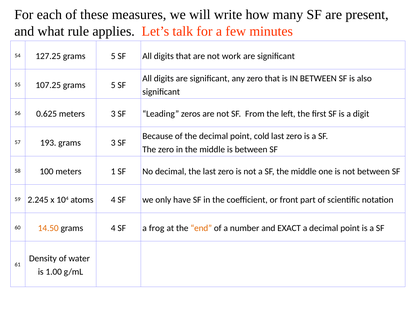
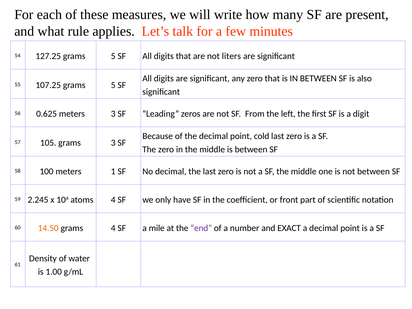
work: work -> liters
193: 193 -> 105
frog: frog -> mile
end colour: orange -> purple
